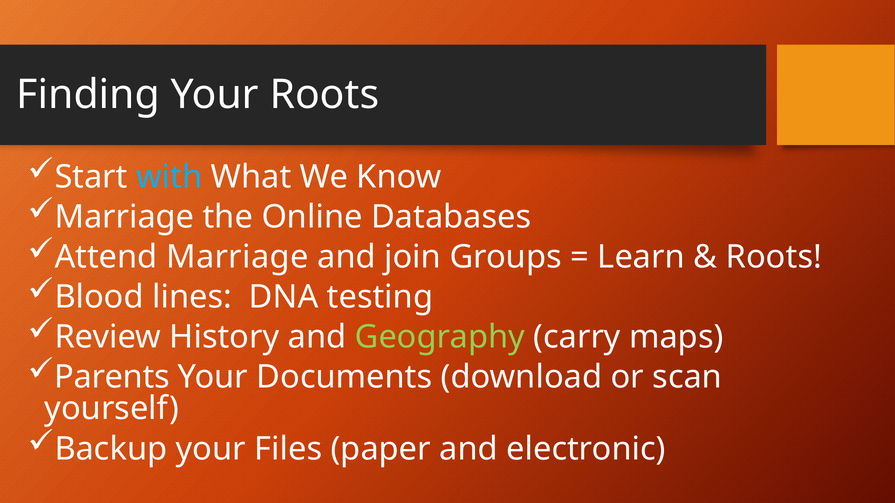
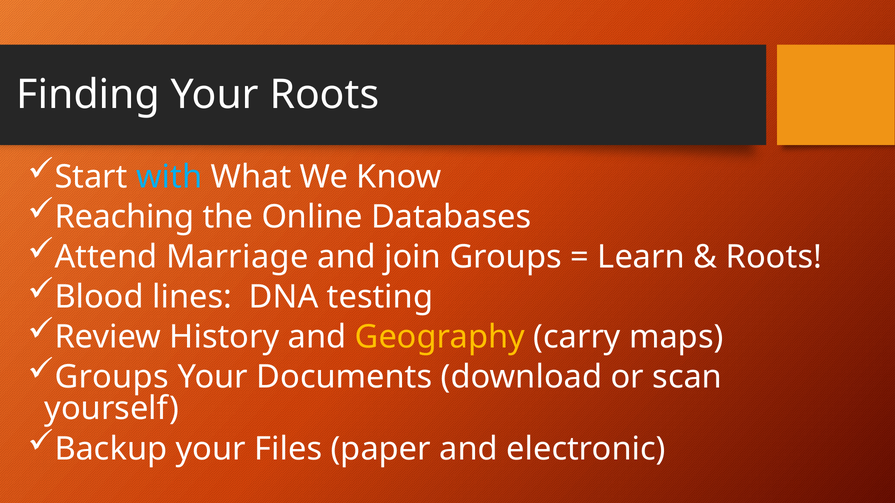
Marriage at (124, 217): Marriage -> Reaching
Geography colour: light green -> yellow
Parents at (112, 377): Parents -> Groups
